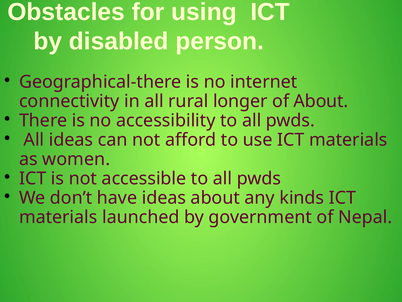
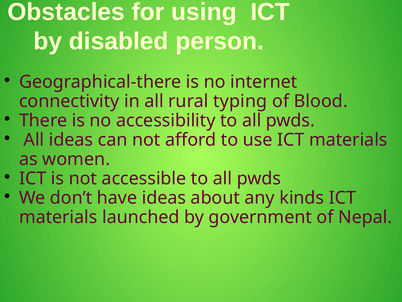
longer: longer -> typing
of About: About -> Blood
